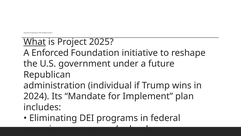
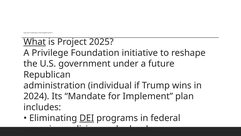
Enforced: Enforced -> Privilege
DEI at (87, 118) underline: none -> present
reverse: reverse -> policies
